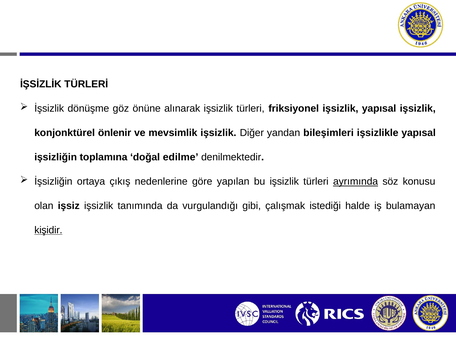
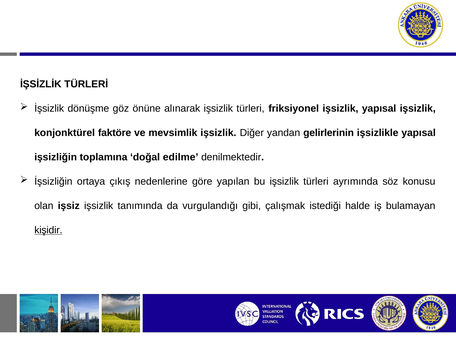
önlenir: önlenir -> faktöre
bileşimleri: bileşimleri -> gelirlerinin
ayrımında underline: present -> none
